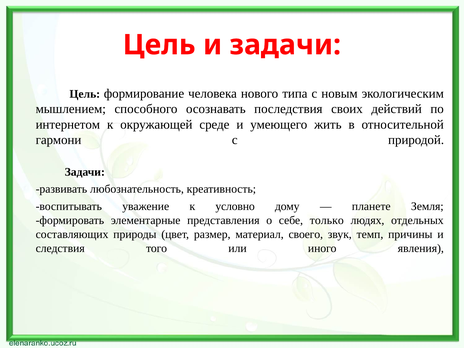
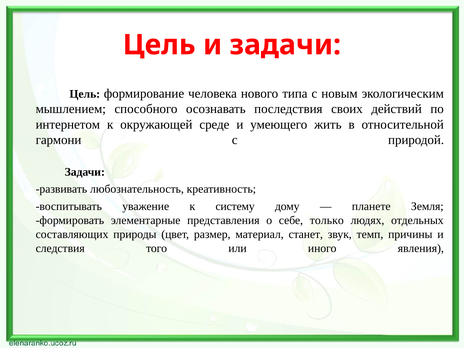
условно: условно -> систему
своего: своего -> станет
